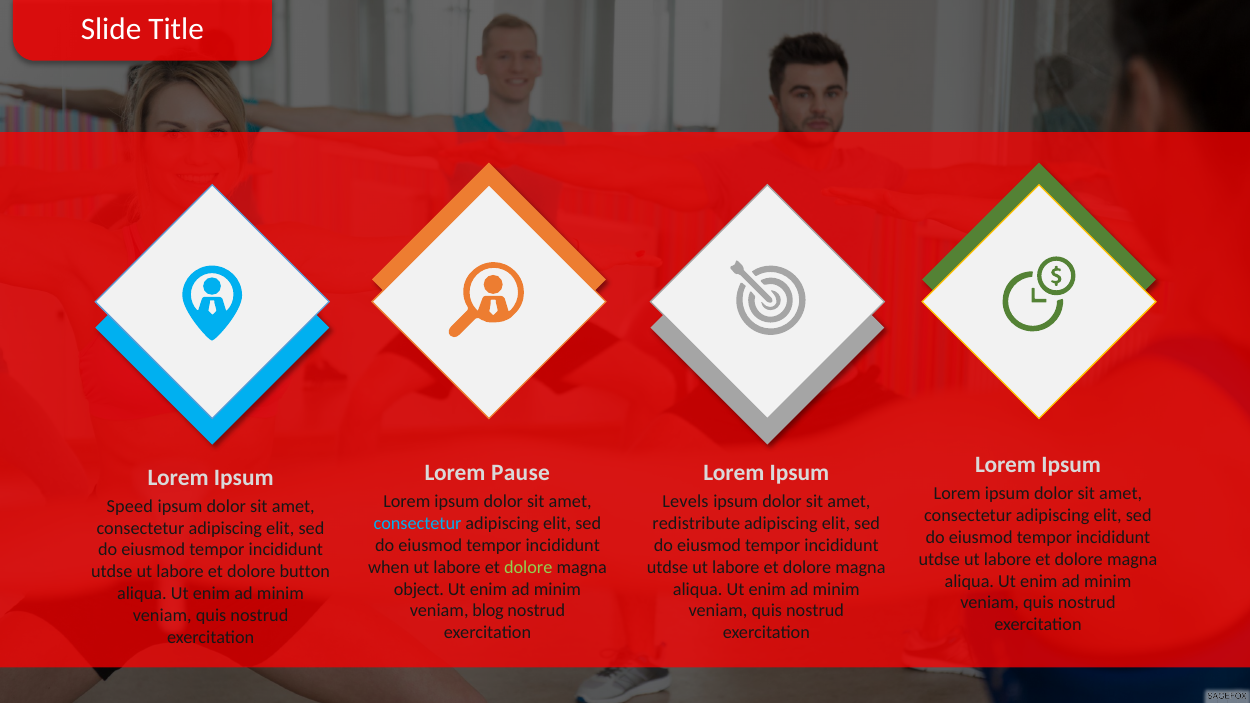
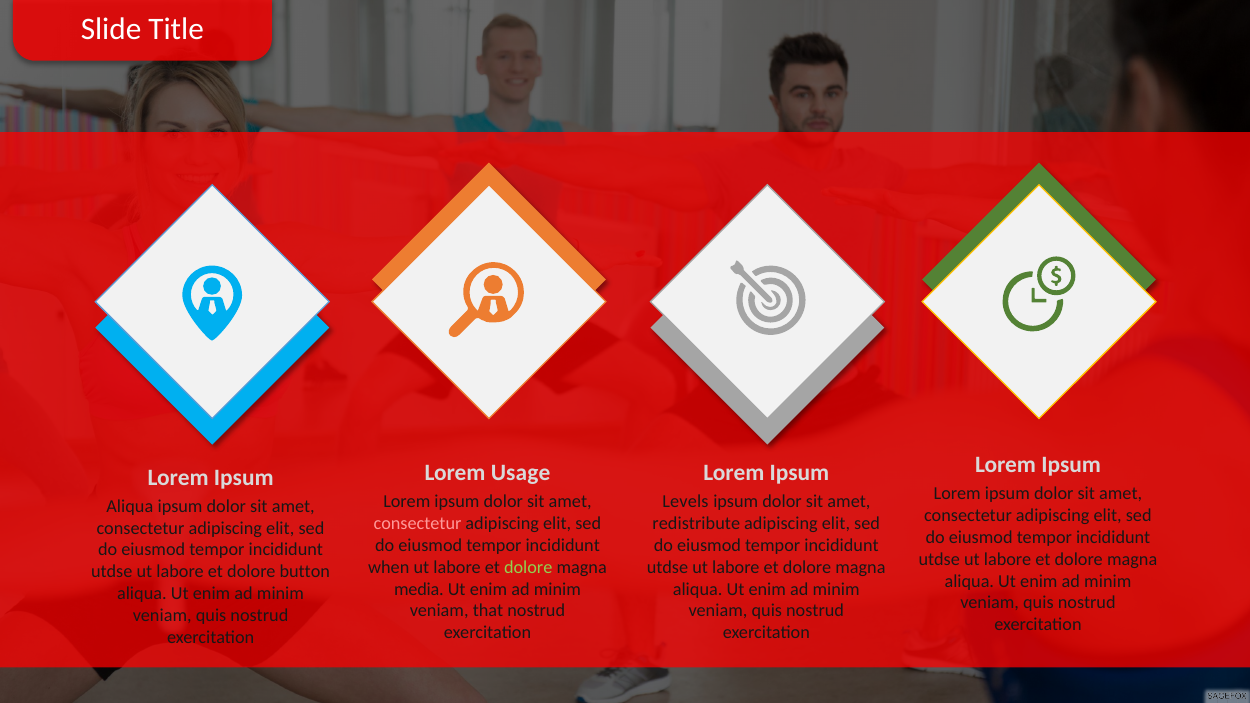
Pause: Pause -> Usage
Speed at (130, 506): Speed -> Aliqua
consectetur at (418, 523) colour: light blue -> pink
object: object -> media
blog: blog -> that
